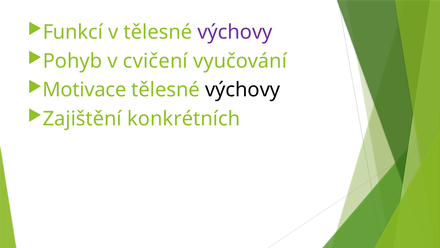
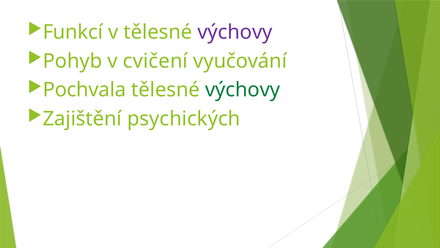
Motivace: Motivace -> Pochvala
výchovy at (243, 90) colour: black -> green
konkrétních: konkrétních -> psychických
